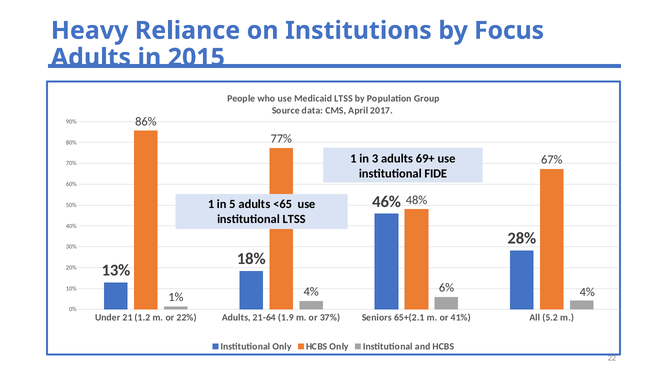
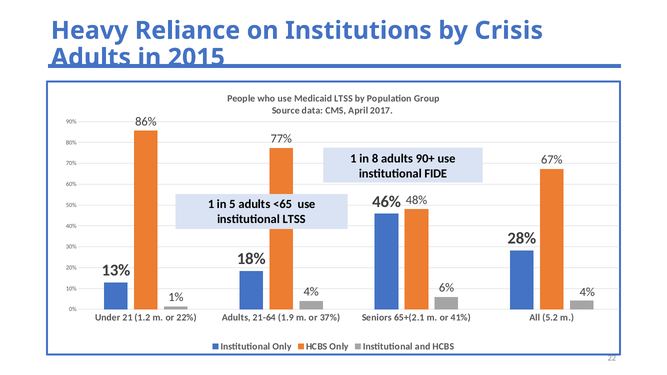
Focus: Focus -> Crisis
3: 3 -> 8
69+: 69+ -> 90+
